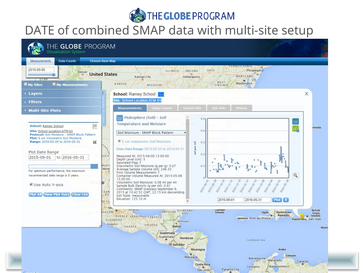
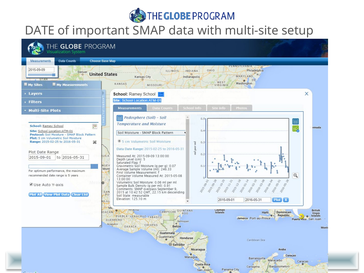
combined: combined -> important
